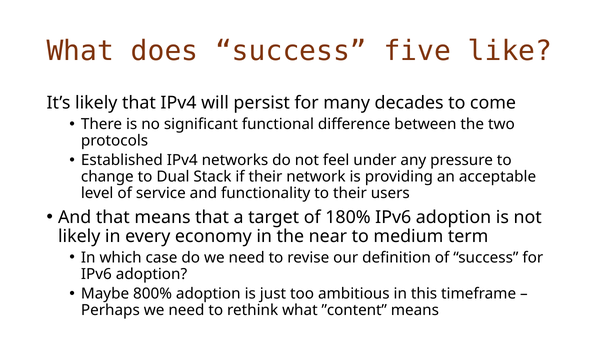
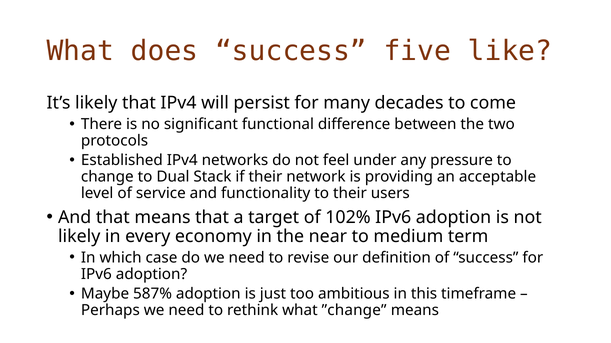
180%: 180% -> 102%
800%: 800% -> 587%
”content: ”content -> ”change
